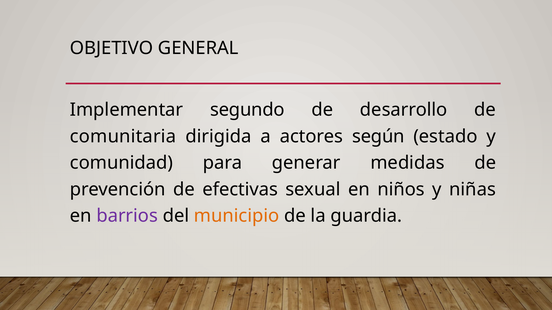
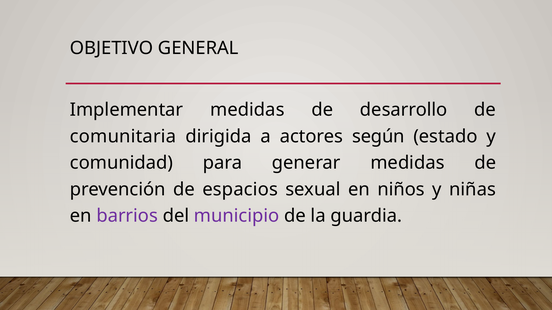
Implementar segundo: segundo -> medidas
efectivas: efectivas -> espacios
municipio colour: orange -> purple
